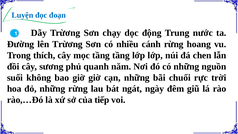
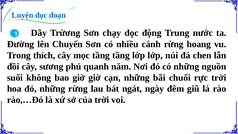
lên Trừơng: Trừơng -> Chuyến
của tiếp: tiếp -> trời
